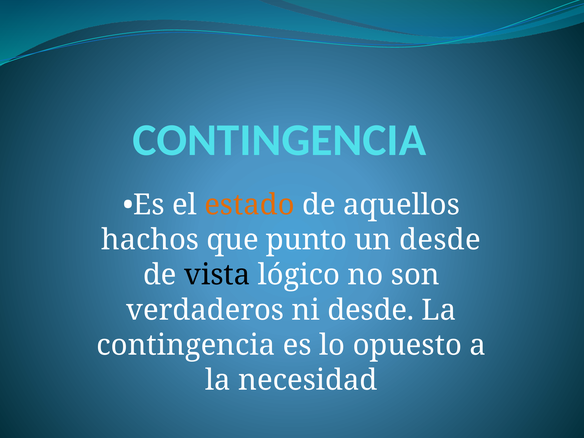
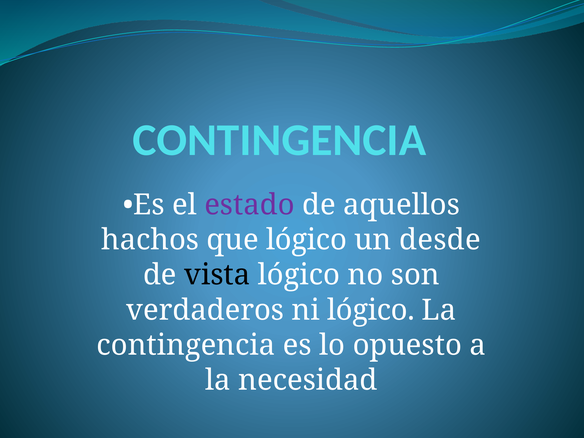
estado colour: orange -> purple
que punto: punto -> lógico
ni desde: desde -> lógico
